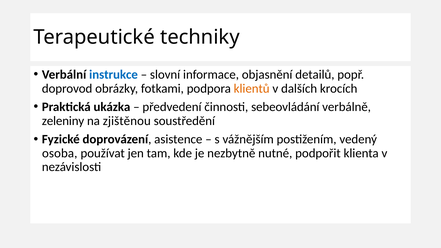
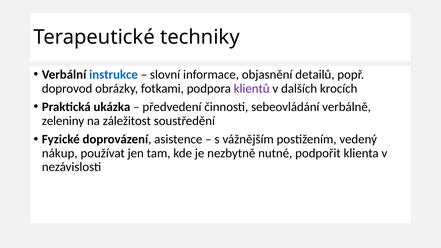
klientů colour: orange -> purple
zjištěnou: zjištěnou -> záležitost
osoba: osoba -> nákup
